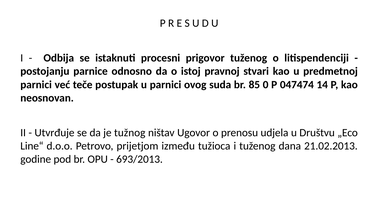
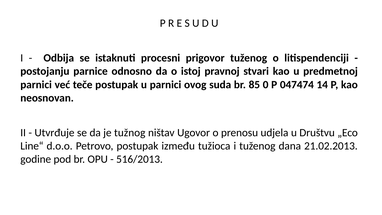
Petrovo prijetjom: prijetjom -> postupak
693/2013: 693/2013 -> 516/2013
